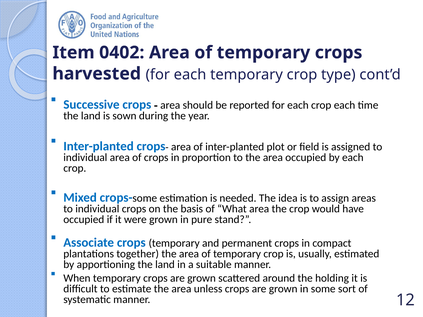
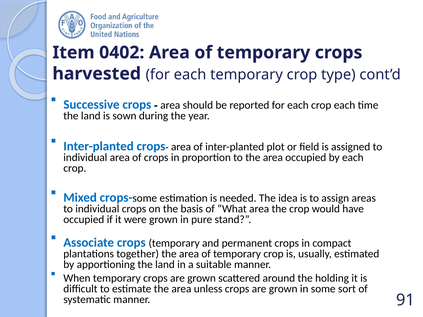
12: 12 -> 91
